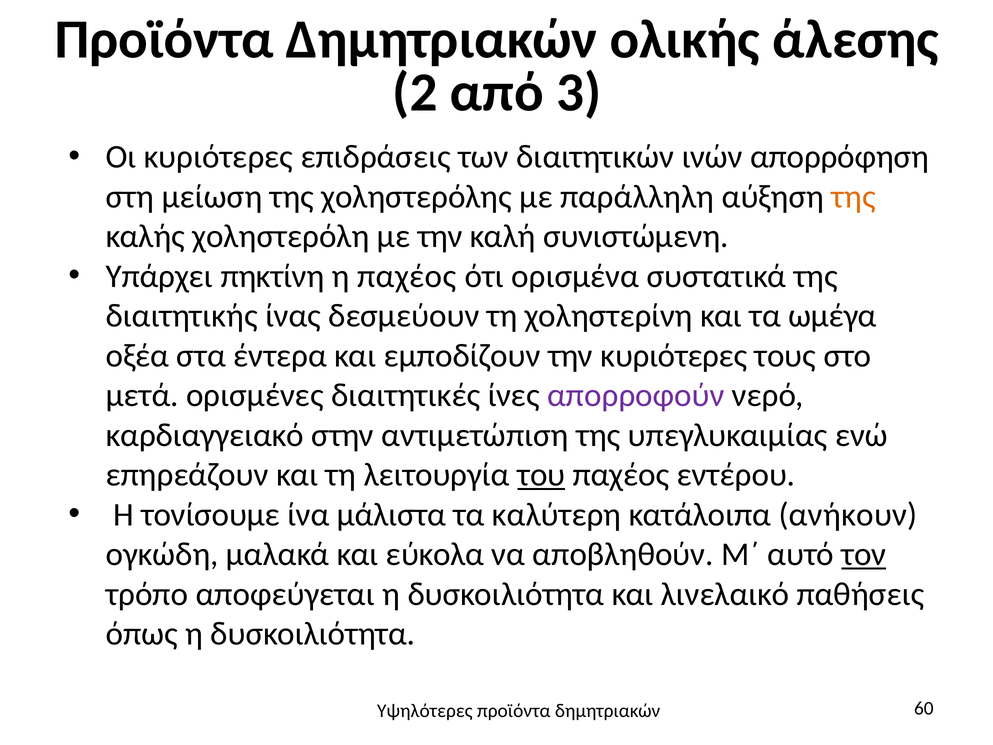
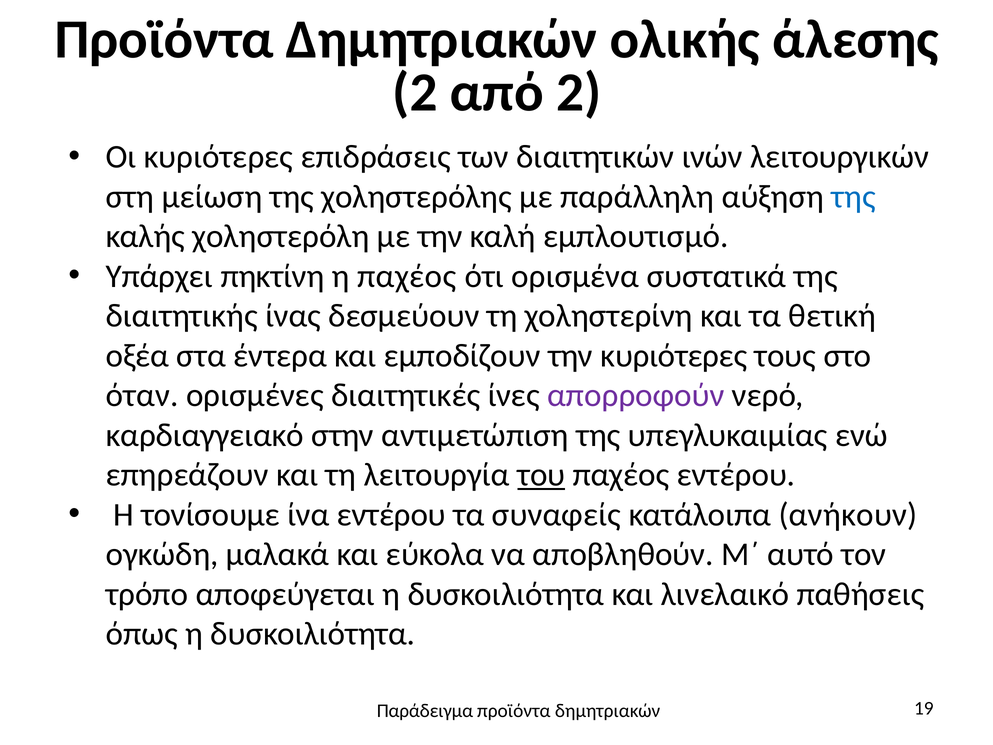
από 3: 3 -> 2
απορρόφηση: απορρόφηση -> λειτουργικών
της at (854, 197) colour: orange -> blue
συνιστώμενη: συνιστώμενη -> εμπλουτισμό
ωμέγα: ωμέγα -> θετική
μετά: μετά -> όταν
ίνα μάλιστα: μάλιστα -> εντέρου
καλύτερη: καλύτερη -> συναφείς
τον underline: present -> none
Υψηλότερες: Υψηλότερες -> Παράδειγμα
60: 60 -> 19
